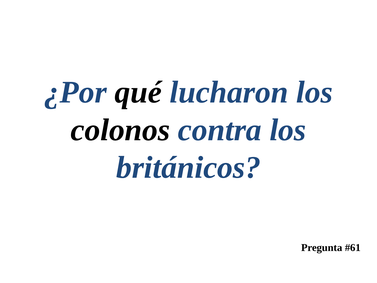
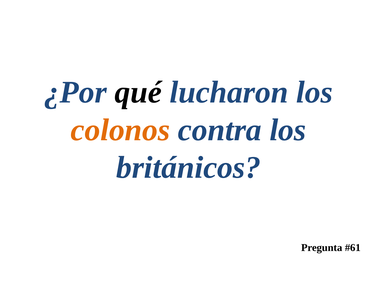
colonos colour: black -> orange
